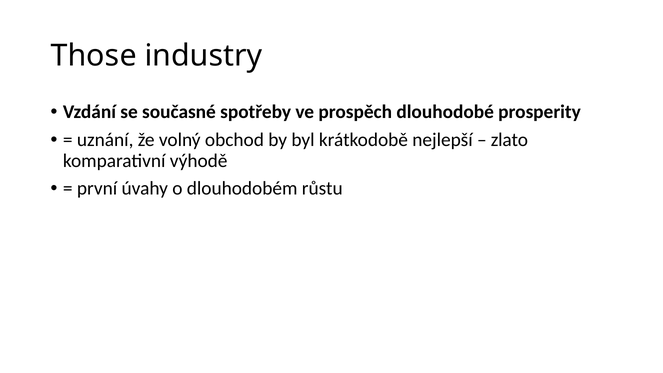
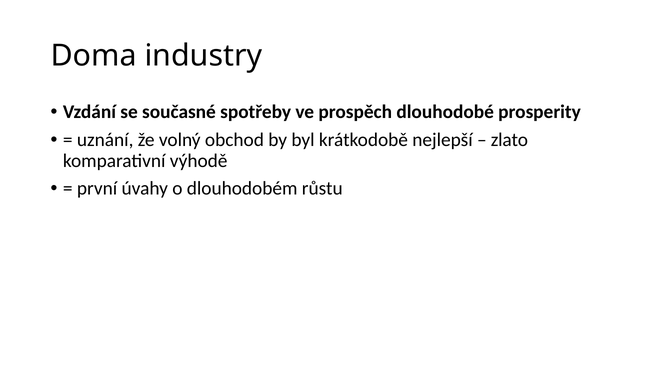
Those: Those -> Doma
